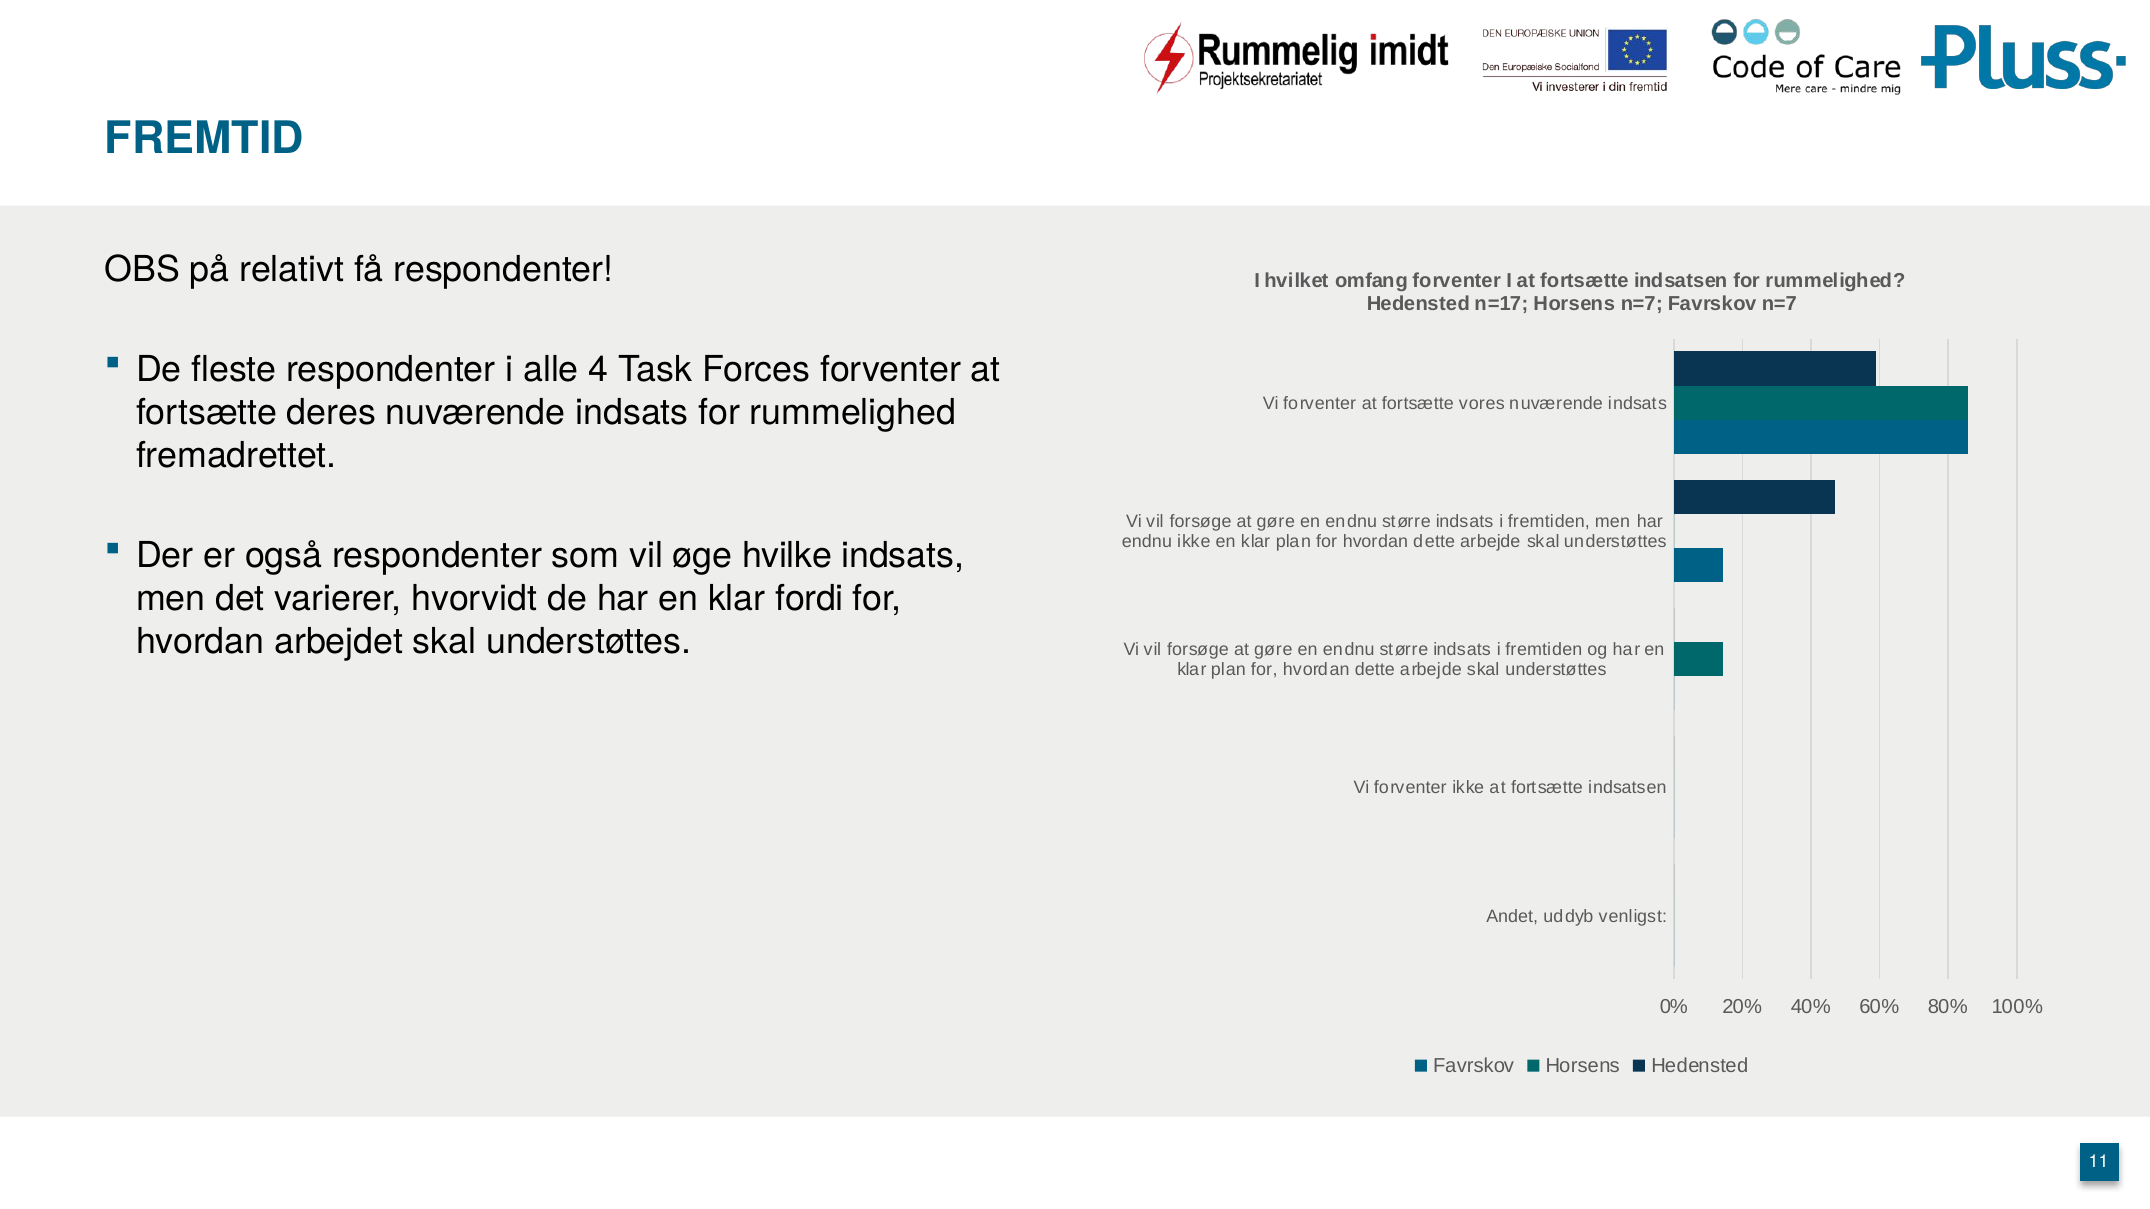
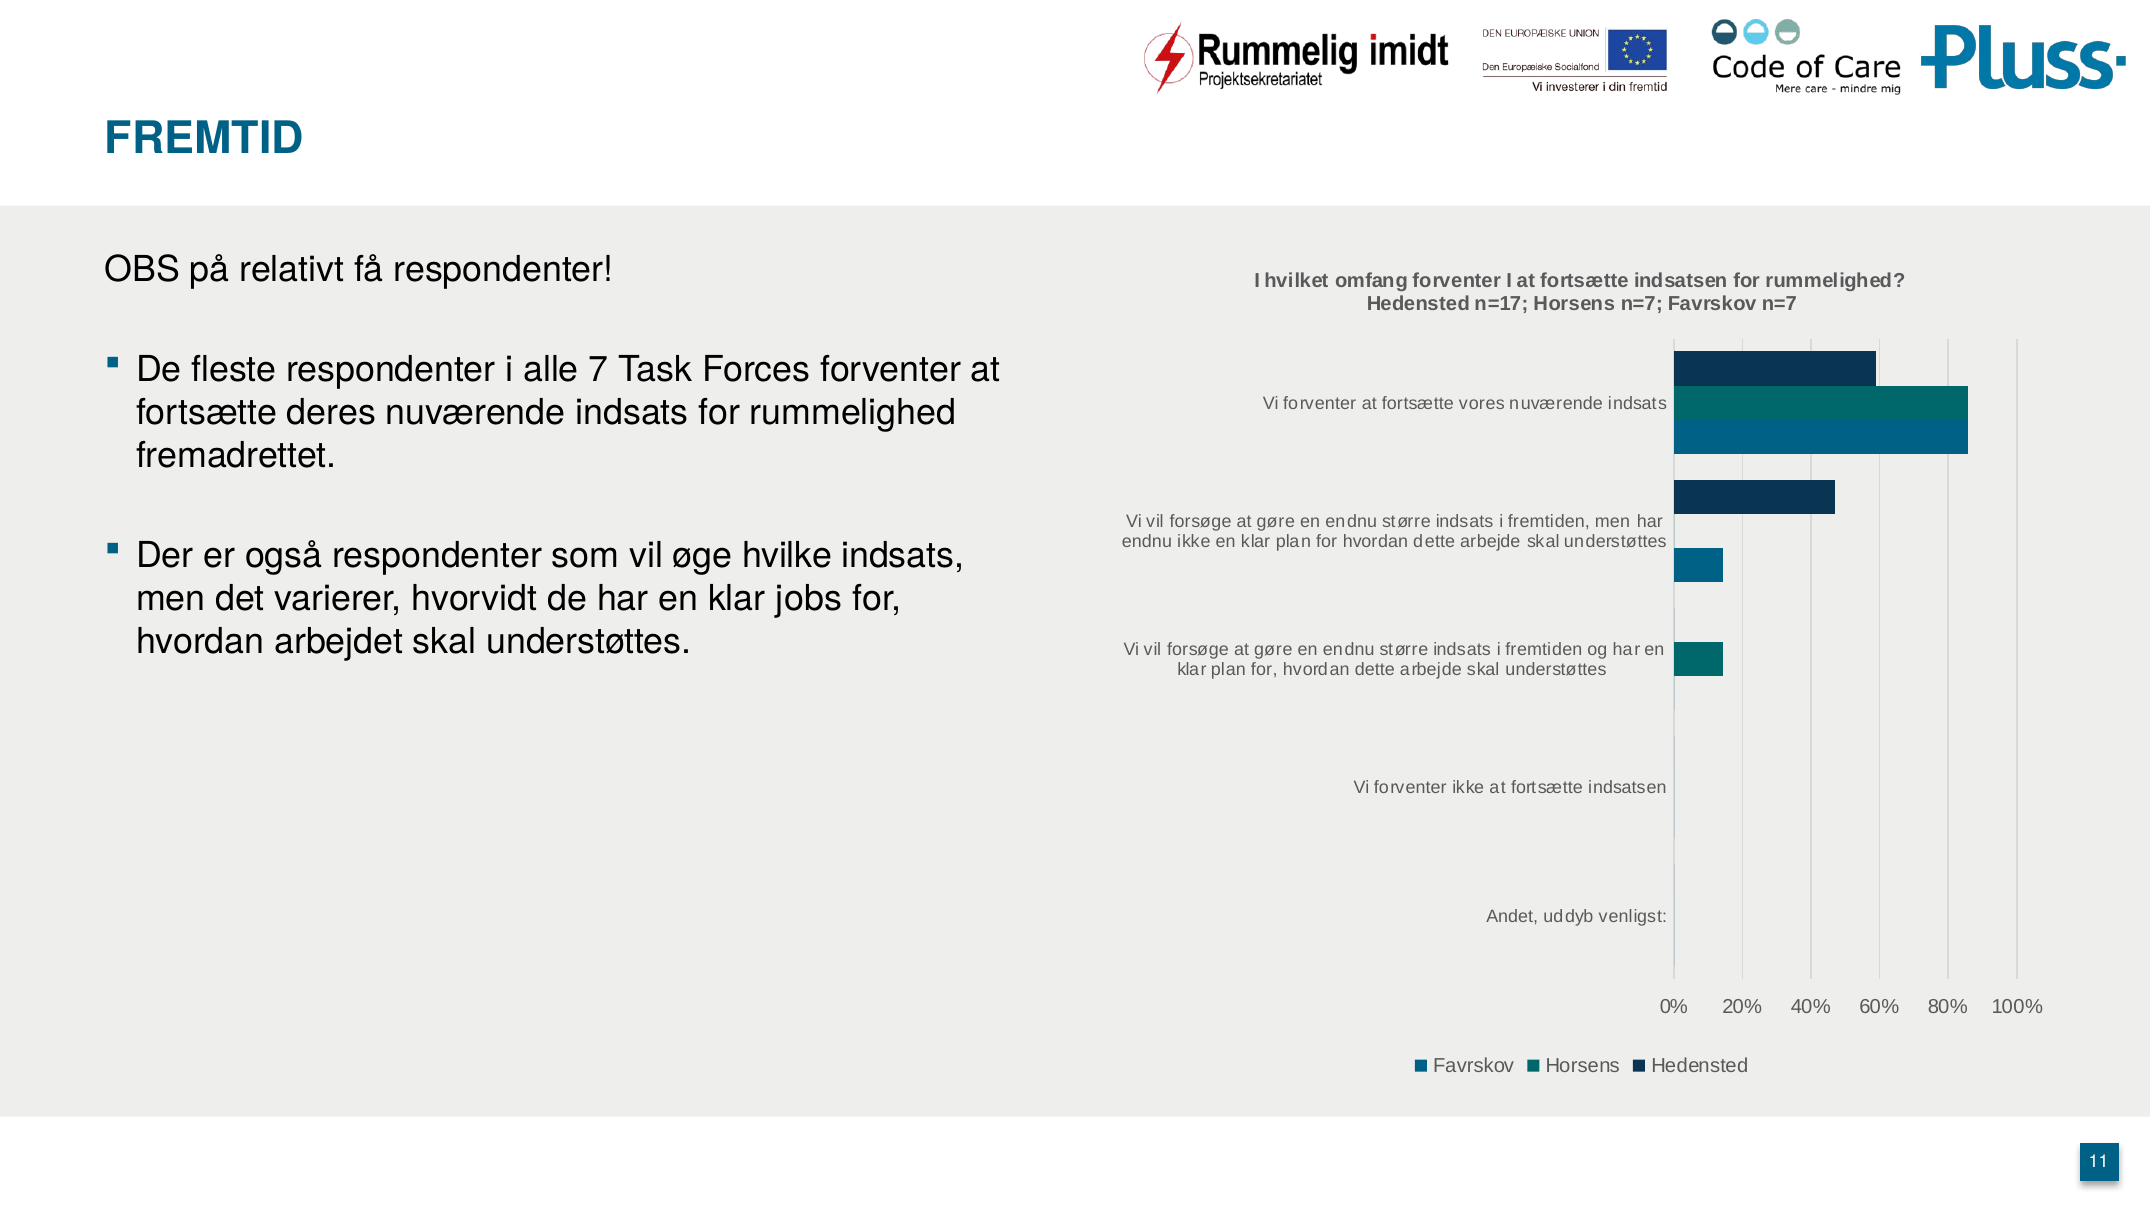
4: 4 -> 7
fordi: fordi -> jobs
